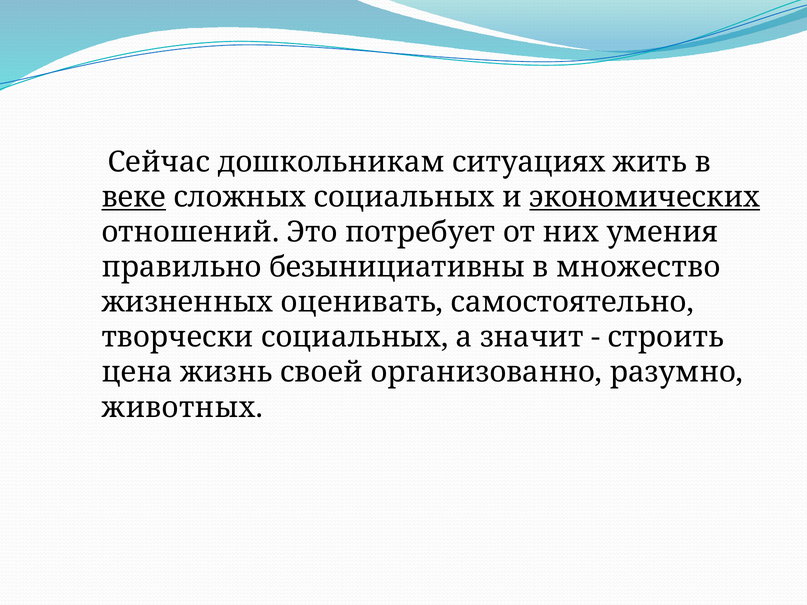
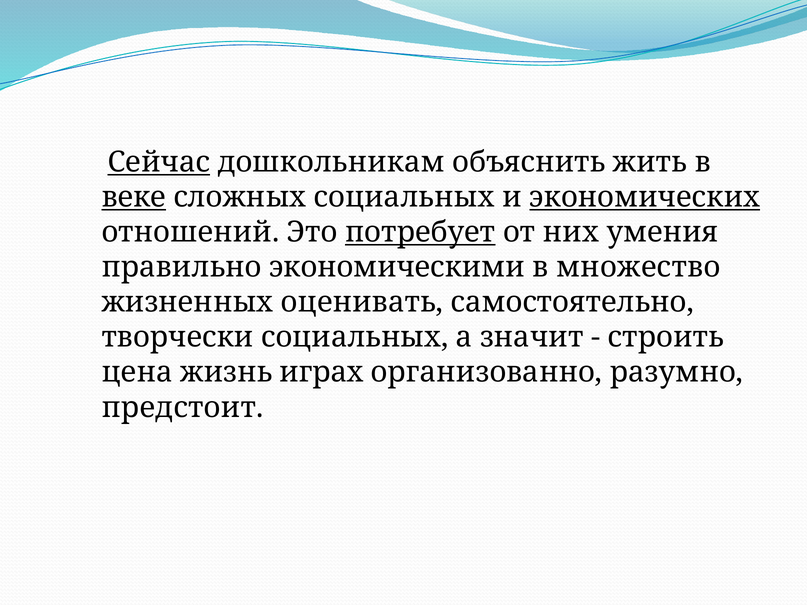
Сейчас underline: none -> present
ситуациях: ситуациях -> объяснить
потребует underline: none -> present
безынициативны: безынициативны -> экономическими
своей: своей -> играх
животных: животных -> предстоит
